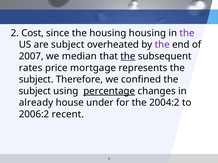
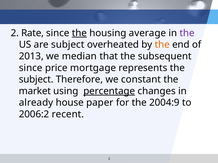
Cost: Cost -> Rate
the at (79, 33) underline: none -> present
housing housing: housing -> average
the at (162, 45) colour: purple -> orange
2007: 2007 -> 2013
the at (128, 56) underline: present -> none
rates at (31, 68): rates -> since
confined: confined -> constant
subject at (35, 91): subject -> market
under: under -> paper
2004:2: 2004:2 -> 2004:9
